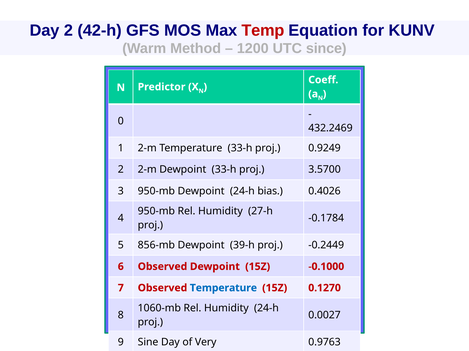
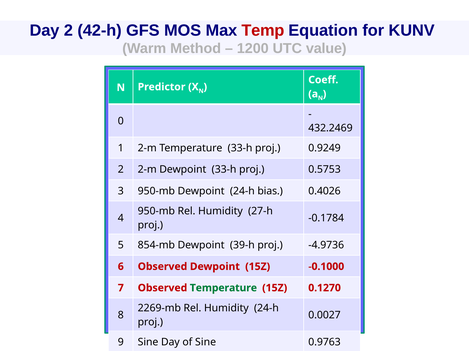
since: since -> value
3.5700: 3.5700 -> 0.5753
856-mb: 856-mb -> 854-mb
-0.2449: -0.2449 -> -4.9736
Temperature at (223, 288) colour: blue -> green
1060-mb: 1060-mb -> 2269-mb
of Very: Very -> Sine
